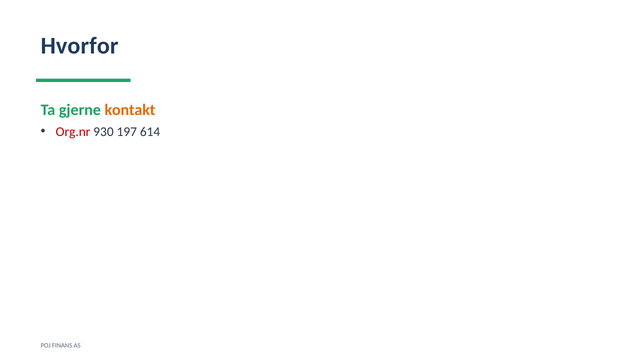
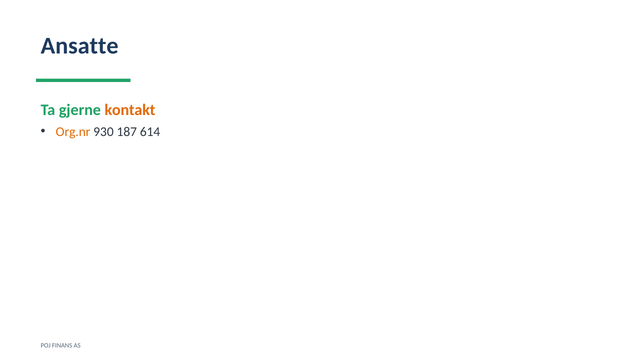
Hvorfor: Hvorfor -> Ansatte
Org.nr colour: red -> orange
197: 197 -> 187
